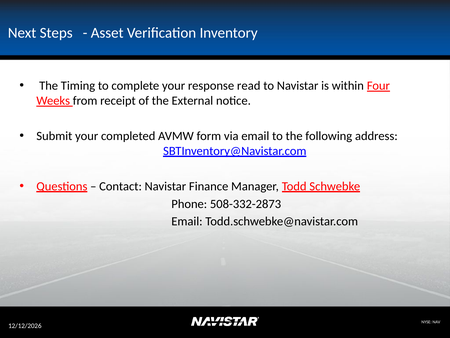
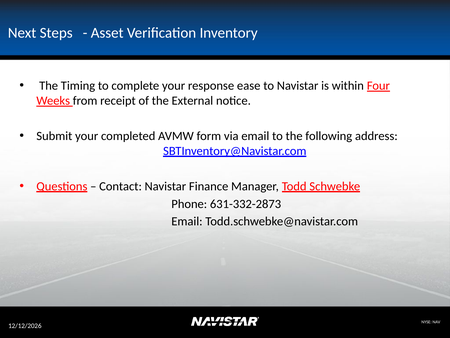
read: read -> ease
508-332-2873: 508-332-2873 -> 631-332-2873
